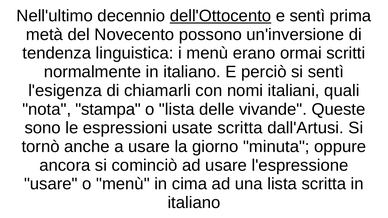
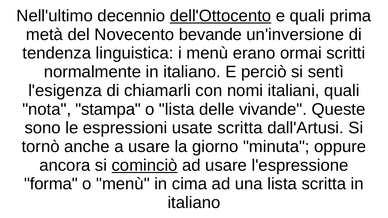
e sentì: sentì -> quali
possono: possono -> bevande
cominciò underline: none -> present
usare at (51, 184): usare -> forma
